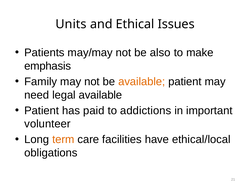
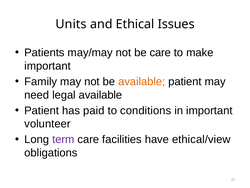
be also: also -> care
emphasis at (48, 66): emphasis -> important
addictions: addictions -> conditions
term colour: orange -> purple
ethical/local: ethical/local -> ethical/view
